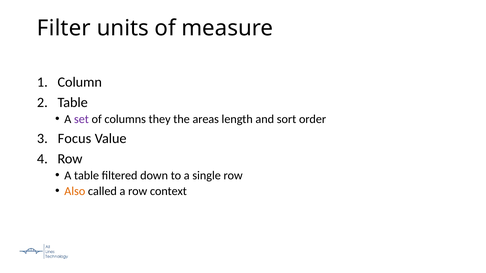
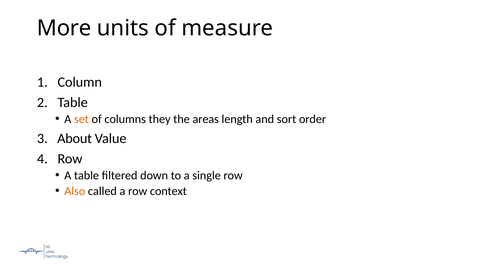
Filter: Filter -> More
set colour: purple -> orange
Focus: Focus -> About
